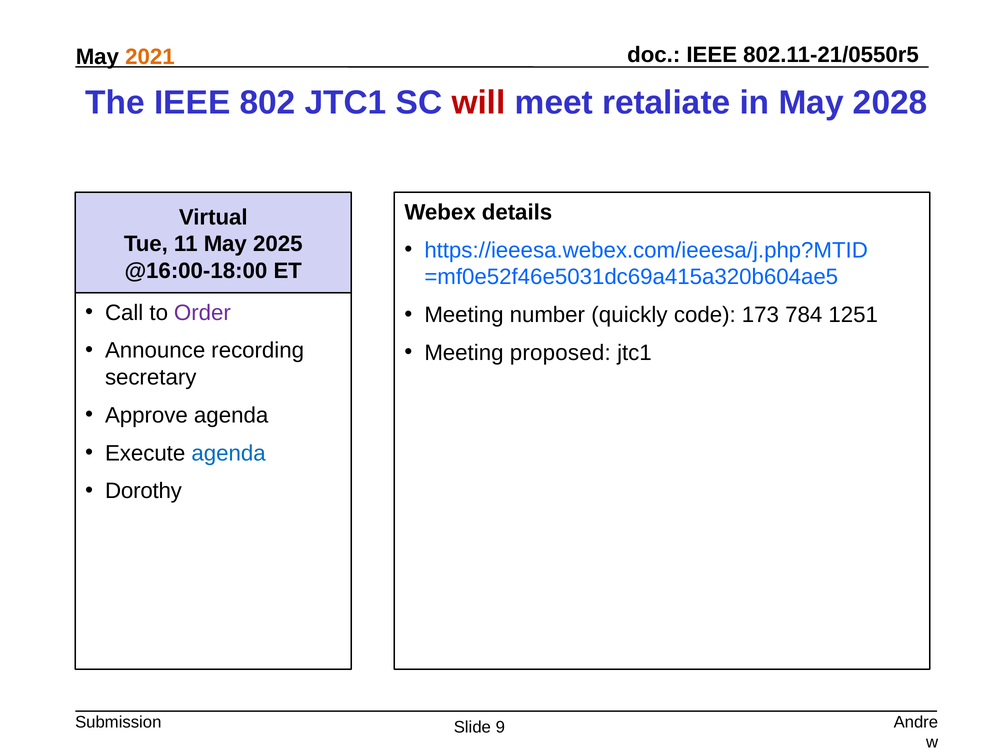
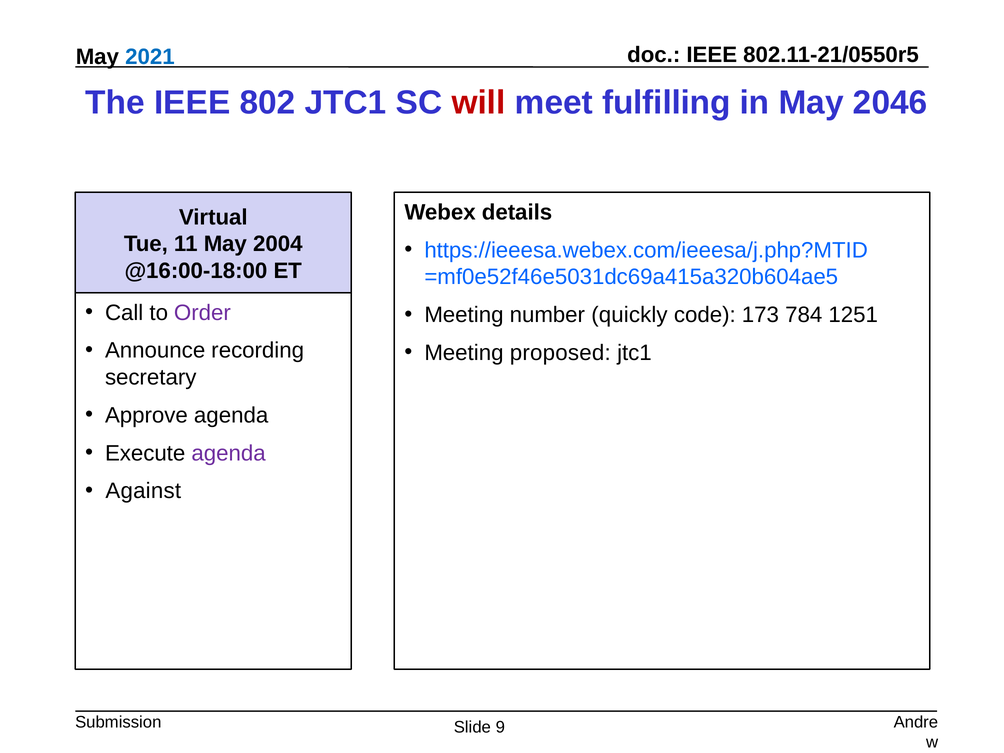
2021 colour: orange -> blue
retaliate: retaliate -> fulfilling
2028: 2028 -> 2046
2025: 2025 -> 2004
agenda at (229, 453) colour: blue -> purple
Dorothy: Dorothy -> Against
